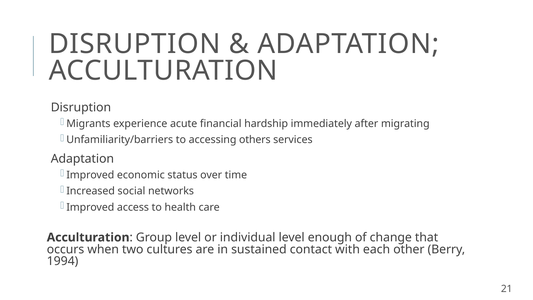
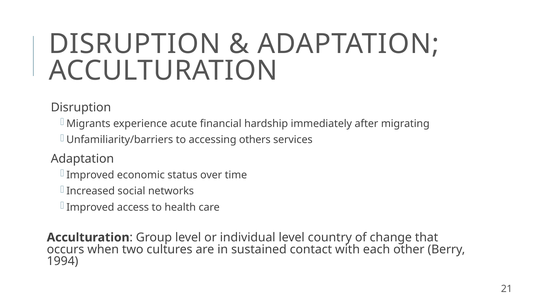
enough: enough -> country
